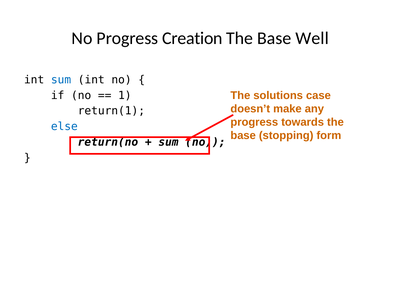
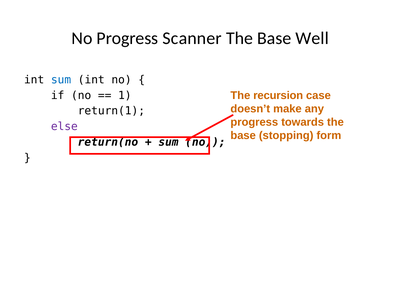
Creation: Creation -> Scanner
solutions: solutions -> recursion
else colour: blue -> purple
